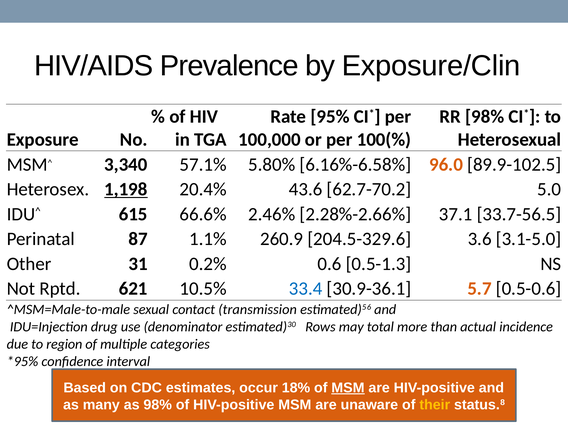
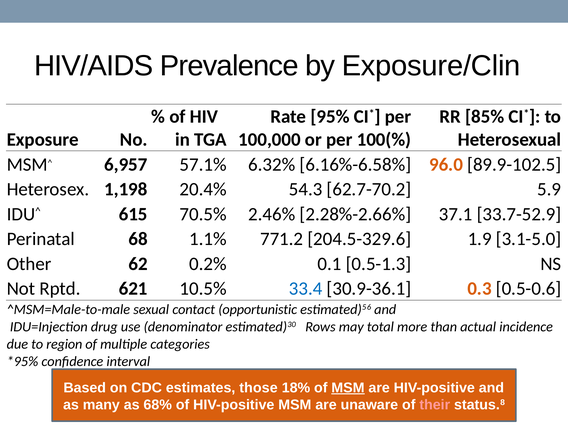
RR 98%: 98% -> 85%
3,340: 3,340 -> 6,957
5.80%: 5.80% -> 6.32%
1,198 underline: present -> none
43.6: 43.6 -> 54.3
5.0: 5.0 -> 5.9
66.6%: 66.6% -> 70.5%
33.7-56.5: 33.7-56.5 -> 33.7-52.9
87: 87 -> 68
260.9: 260.9 -> 771.2
3.6: 3.6 -> 1.9
31: 31 -> 62
0.6: 0.6 -> 0.1
5.7: 5.7 -> 0.3
transmission: transmission -> opportunistic
occur: occur -> those
as 98%: 98% -> 68%
their colour: yellow -> pink
